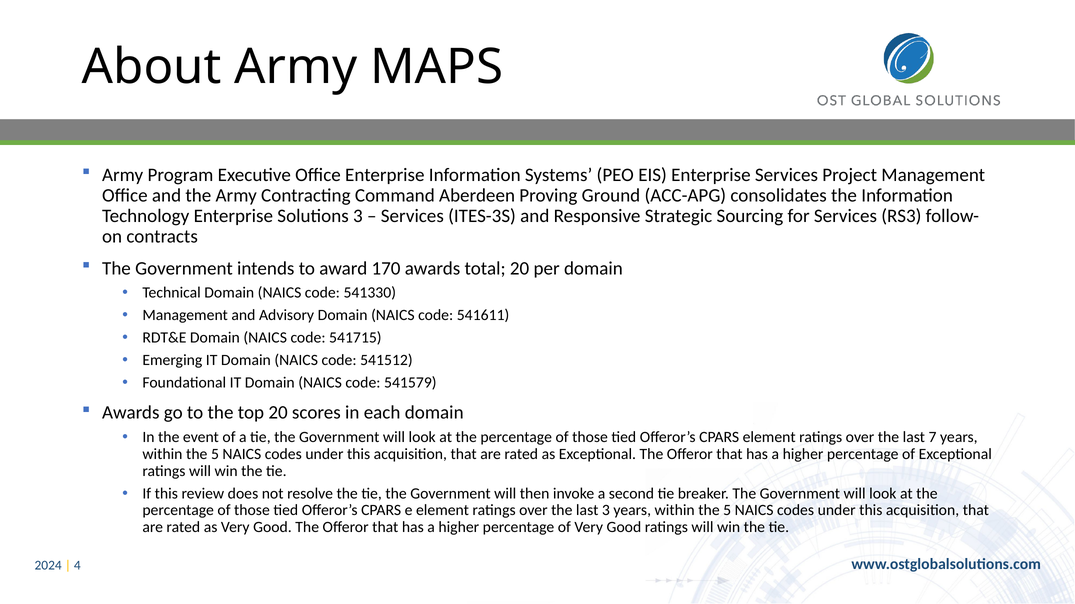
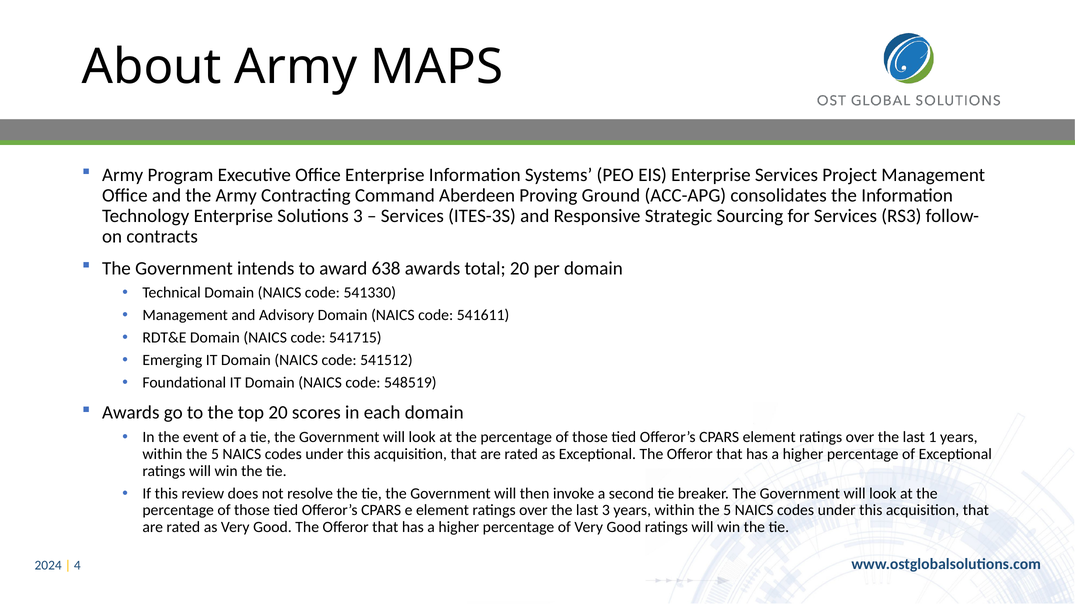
170: 170 -> 638
541579: 541579 -> 548519
7: 7 -> 1
